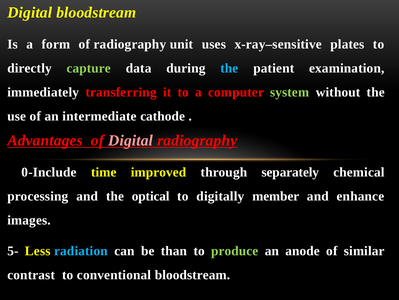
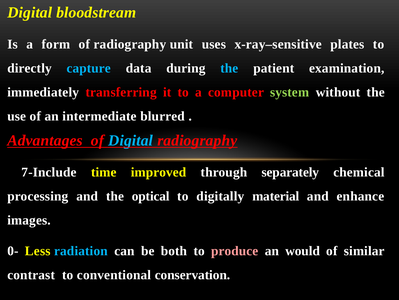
capture colour: light green -> light blue
cathode: cathode -> blurred
Digital at (131, 140) colour: pink -> light blue
0-Include: 0-Include -> 7-Include
member: member -> material
5-: 5- -> 0-
than: than -> both
produce colour: light green -> pink
anode: anode -> would
conventional bloodstream: bloodstream -> conservation
